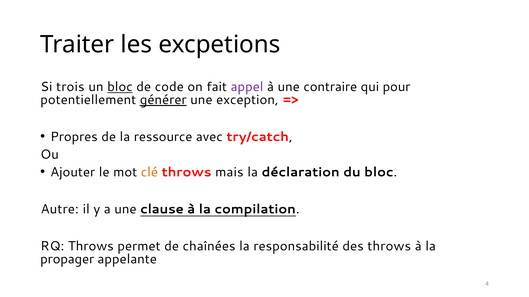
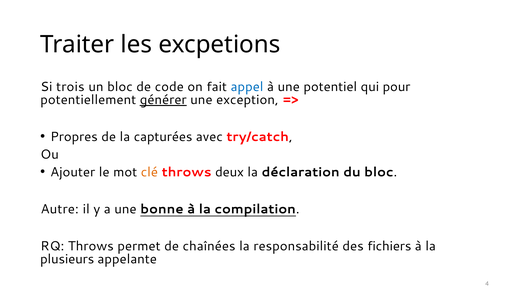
bloc at (120, 87) underline: present -> none
appel colour: purple -> blue
contraire: contraire -> potentiel
ressource: ressource -> capturées
mais: mais -> deux
clause: clause -> bonne
des throws: throws -> fichiers
propager: propager -> plusieurs
